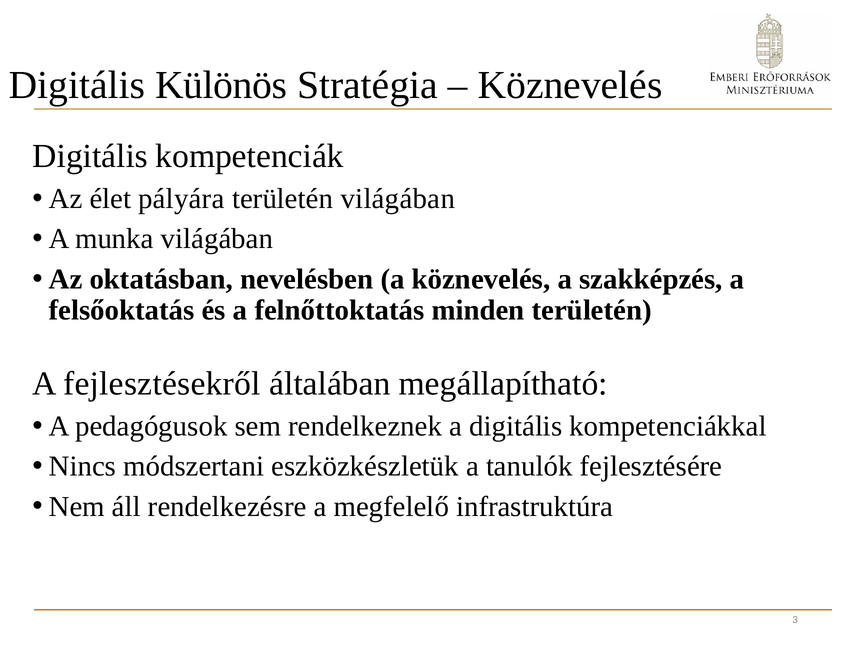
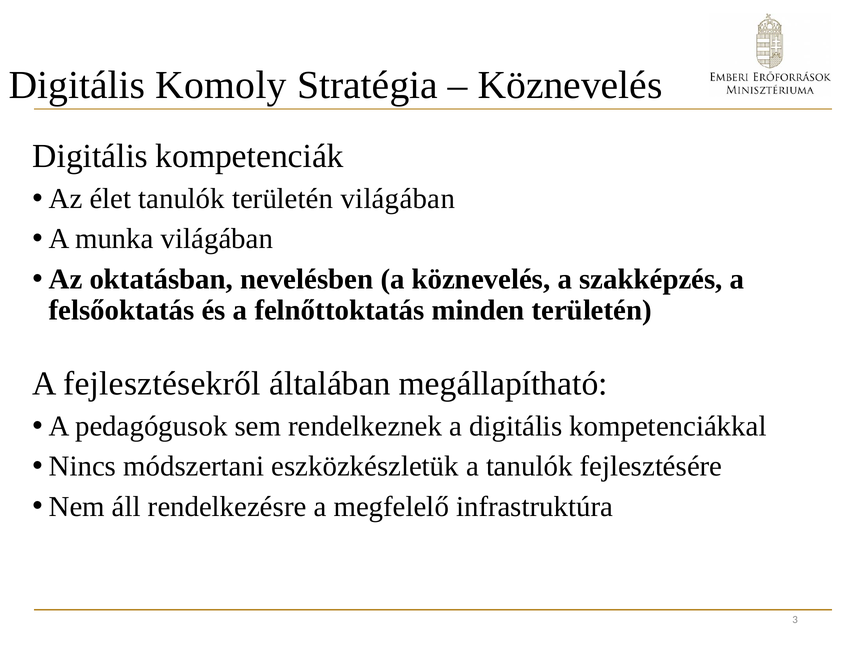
Különös: Különös -> Komoly
élet pályára: pályára -> tanulók
